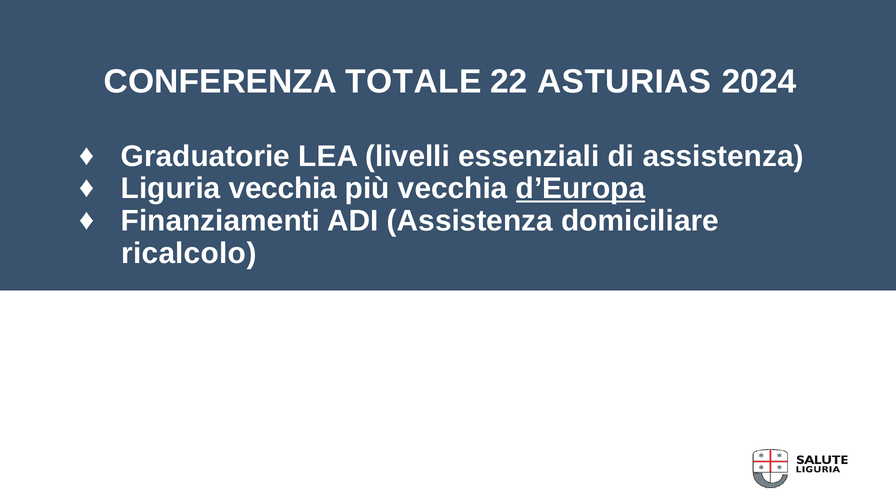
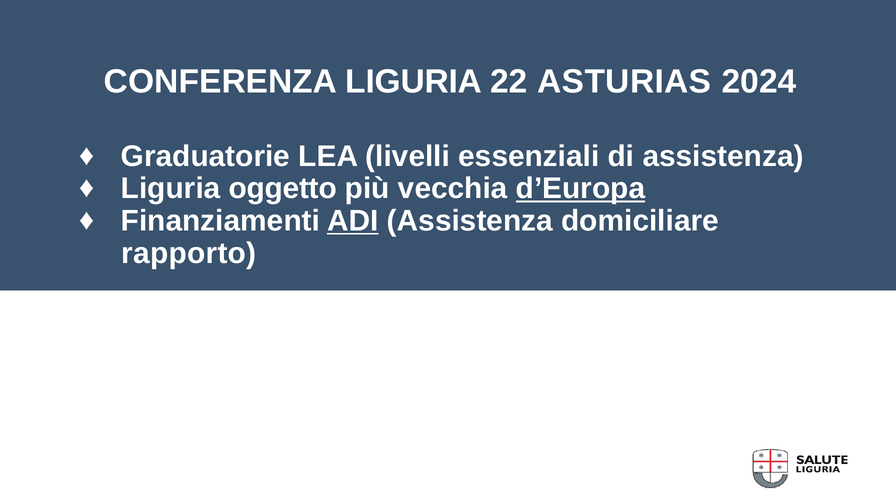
CONFERENZA TOTALE: TOTALE -> LIGURIA
Liguria vecchia: vecchia -> oggetto
ADI underline: none -> present
ricalcolo: ricalcolo -> rapporto
